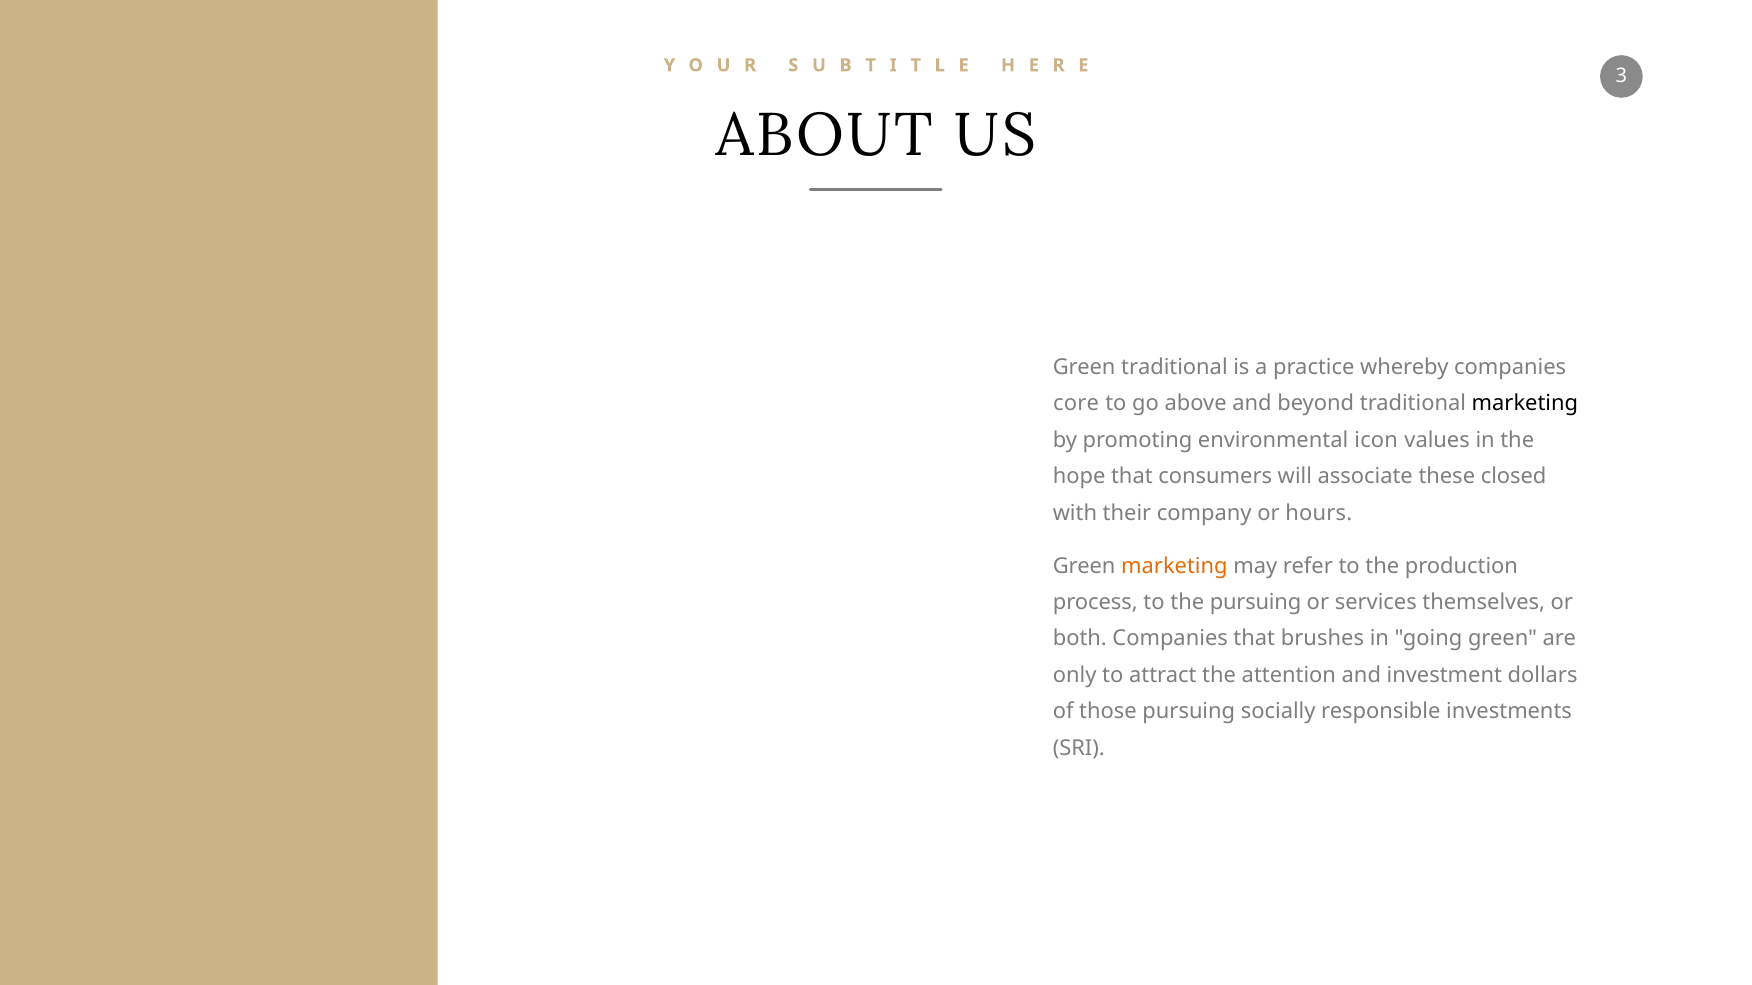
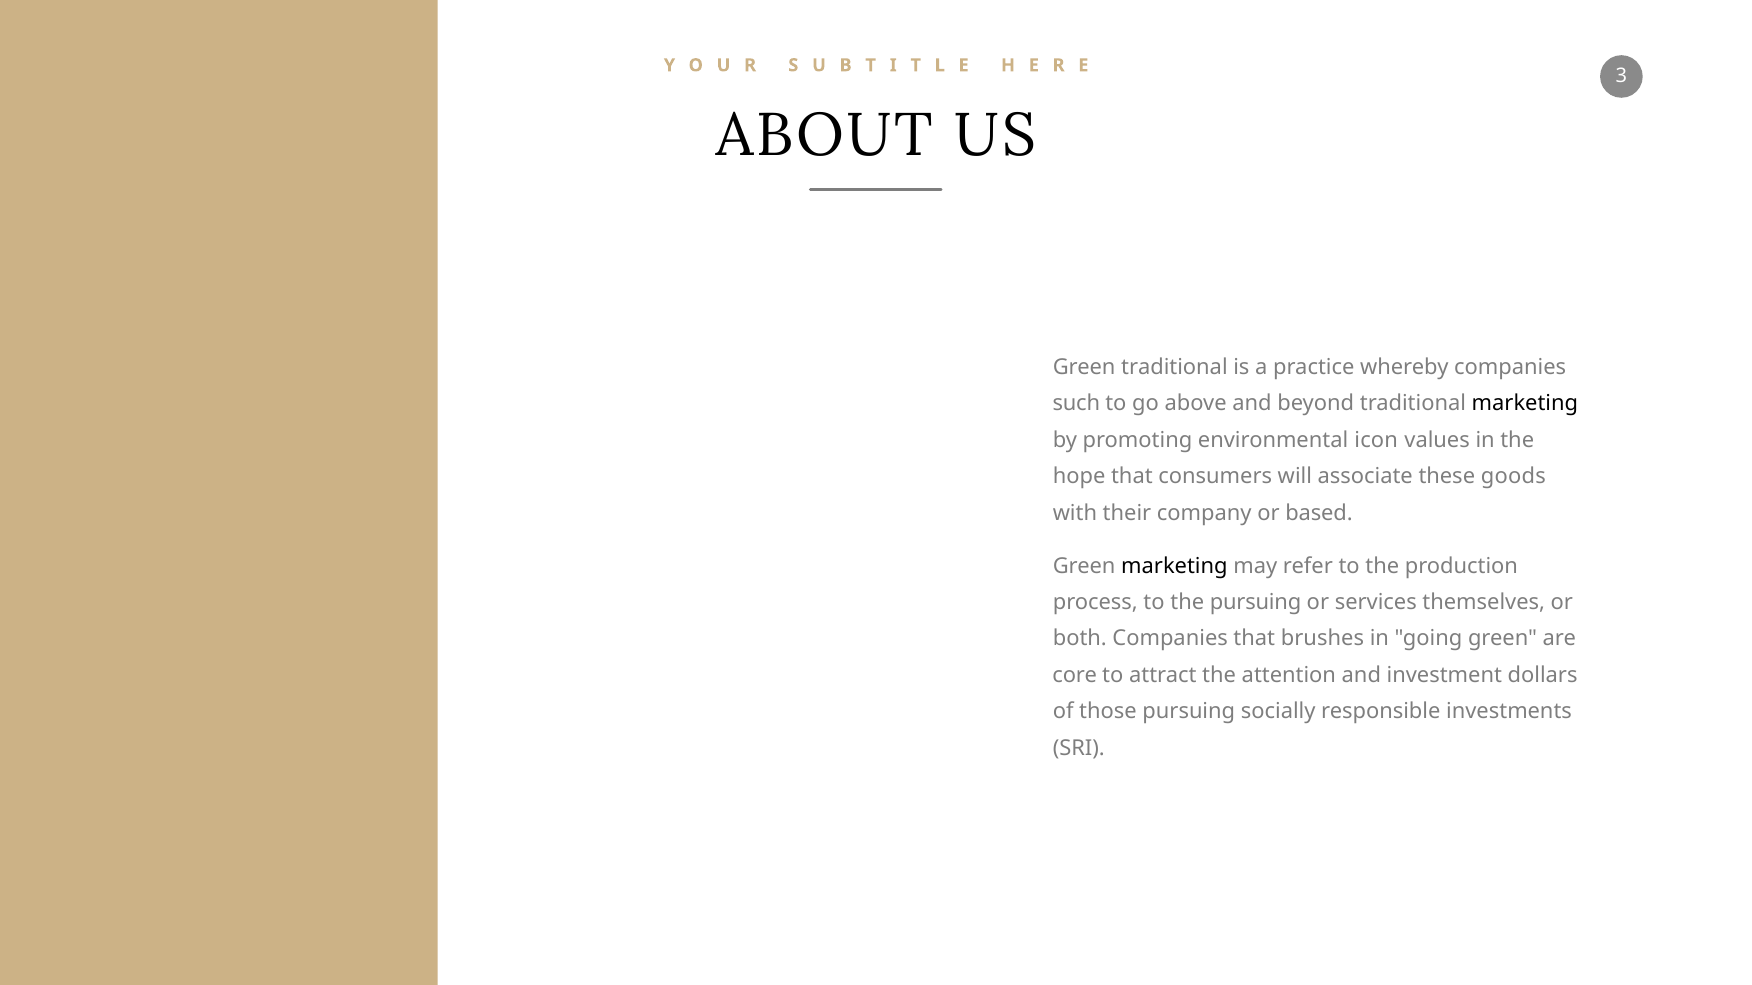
core: core -> such
closed: closed -> goods
hours: hours -> based
marketing at (1174, 566) colour: orange -> black
only: only -> core
